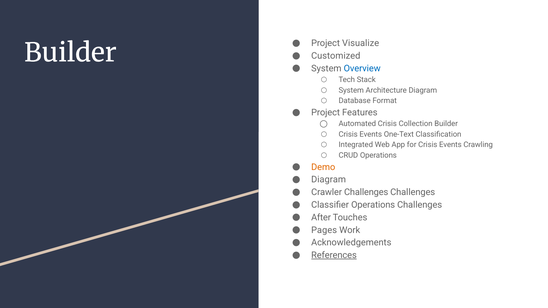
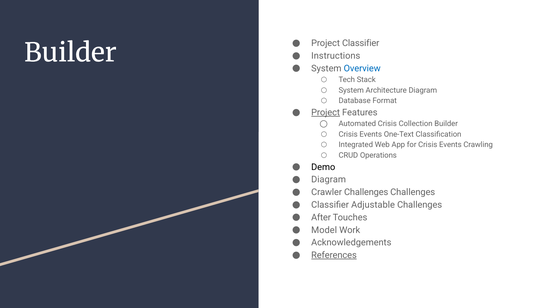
Project Visualize: Visualize -> Classifier
Customized: Customized -> Instructions
Project at (326, 113) underline: none -> present
Demo colour: orange -> black
Classifier Operations: Operations -> Adjustable
Pages: Pages -> Model
